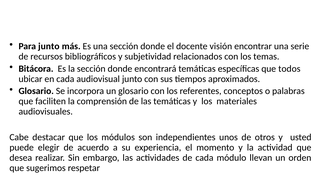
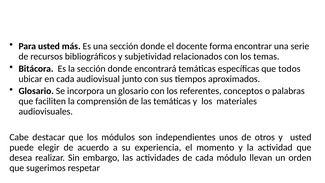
Para junto: junto -> usted
visión: visión -> forma
